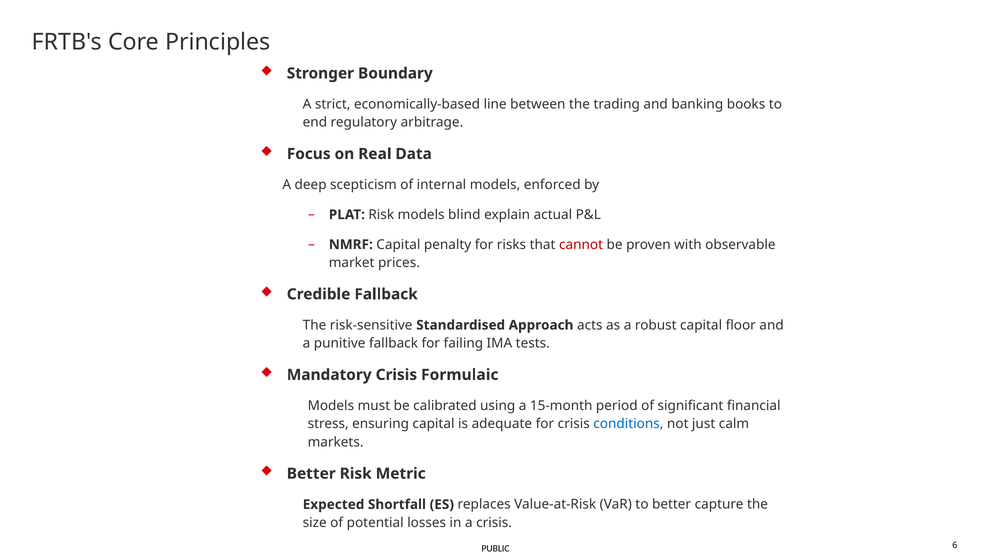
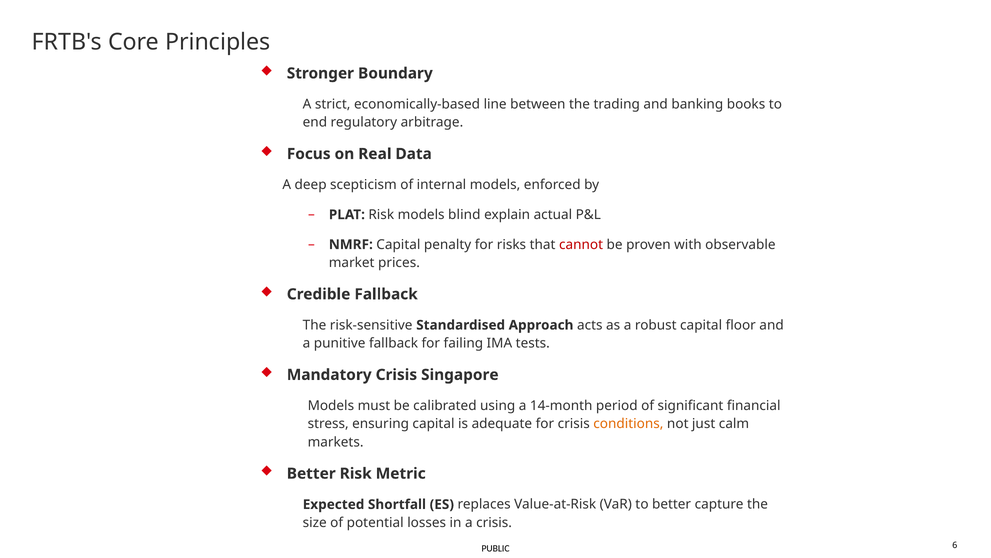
Formulaic: Formulaic -> Singapore
15-month: 15-month -> 14-month
conditions colour: blue -> orange
